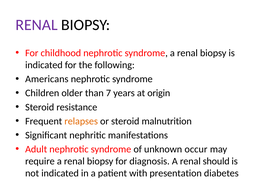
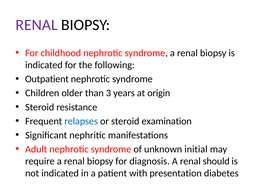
Americans: Americans -> Outpatient
7: 7 -> 3
relapses colour: orange -> blue
malnutrition: malnutrition -> examination
occur: occur -> initial
